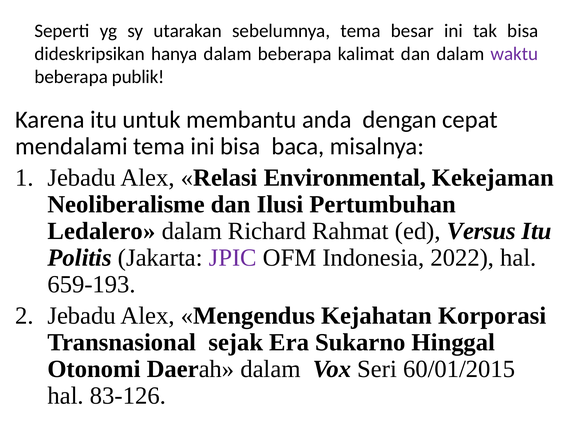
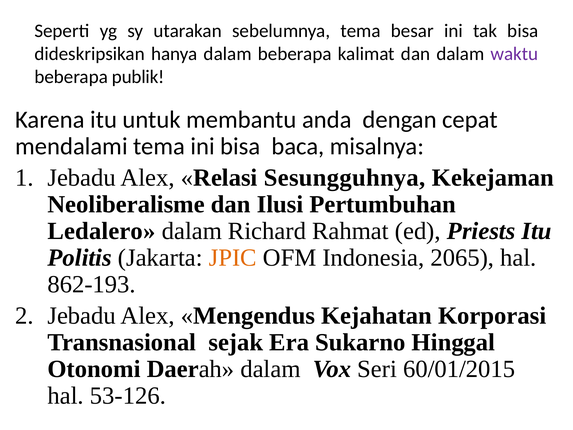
Environmental: Environmental -> Sesungguhnya
Versus: Versus -> Priests
JPIC colour: purple -> orange
2022: 2022 -> 2065
659-193: 659-193 -> 862-193
83-126: 83-126 -> 53-126
